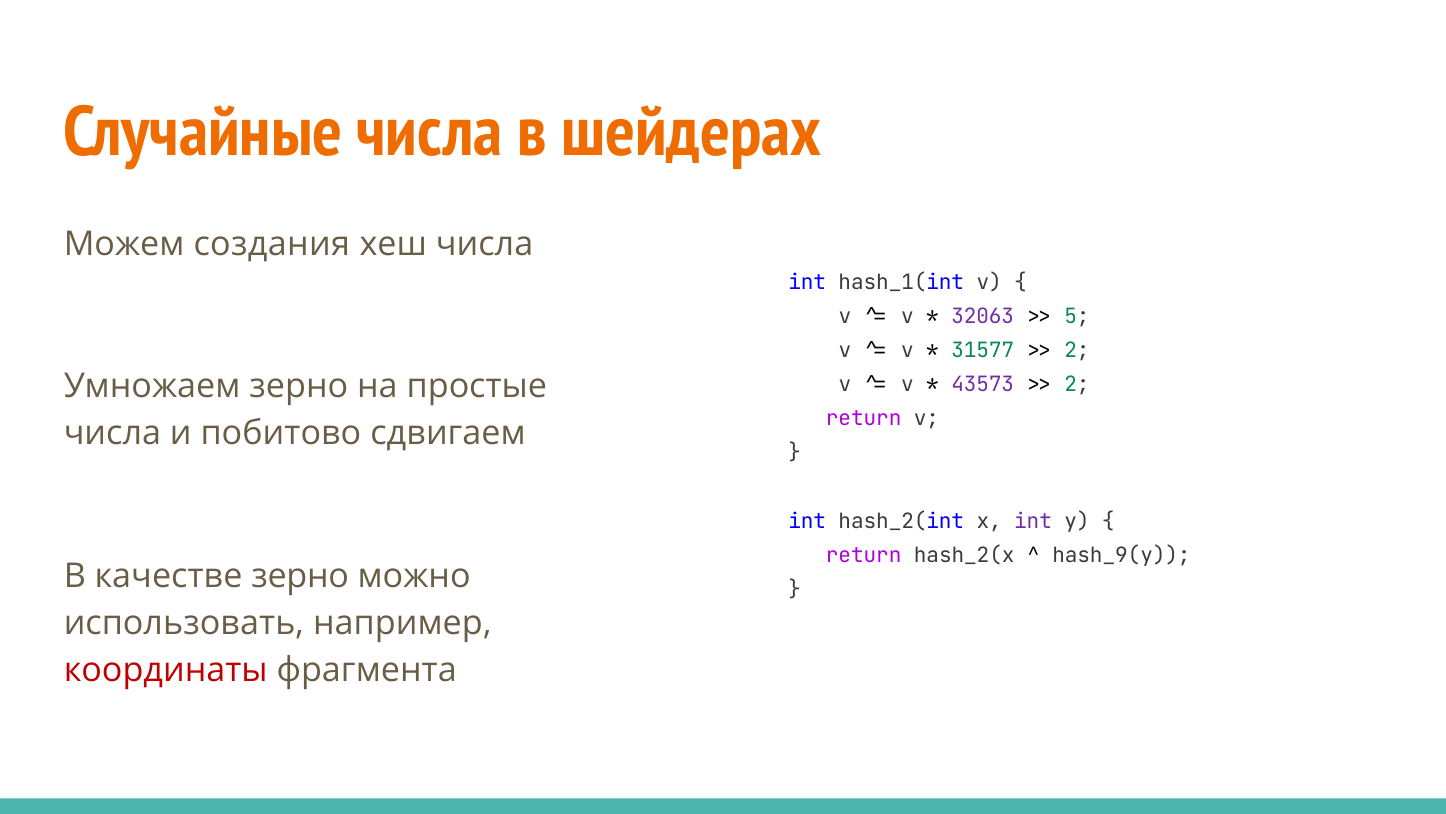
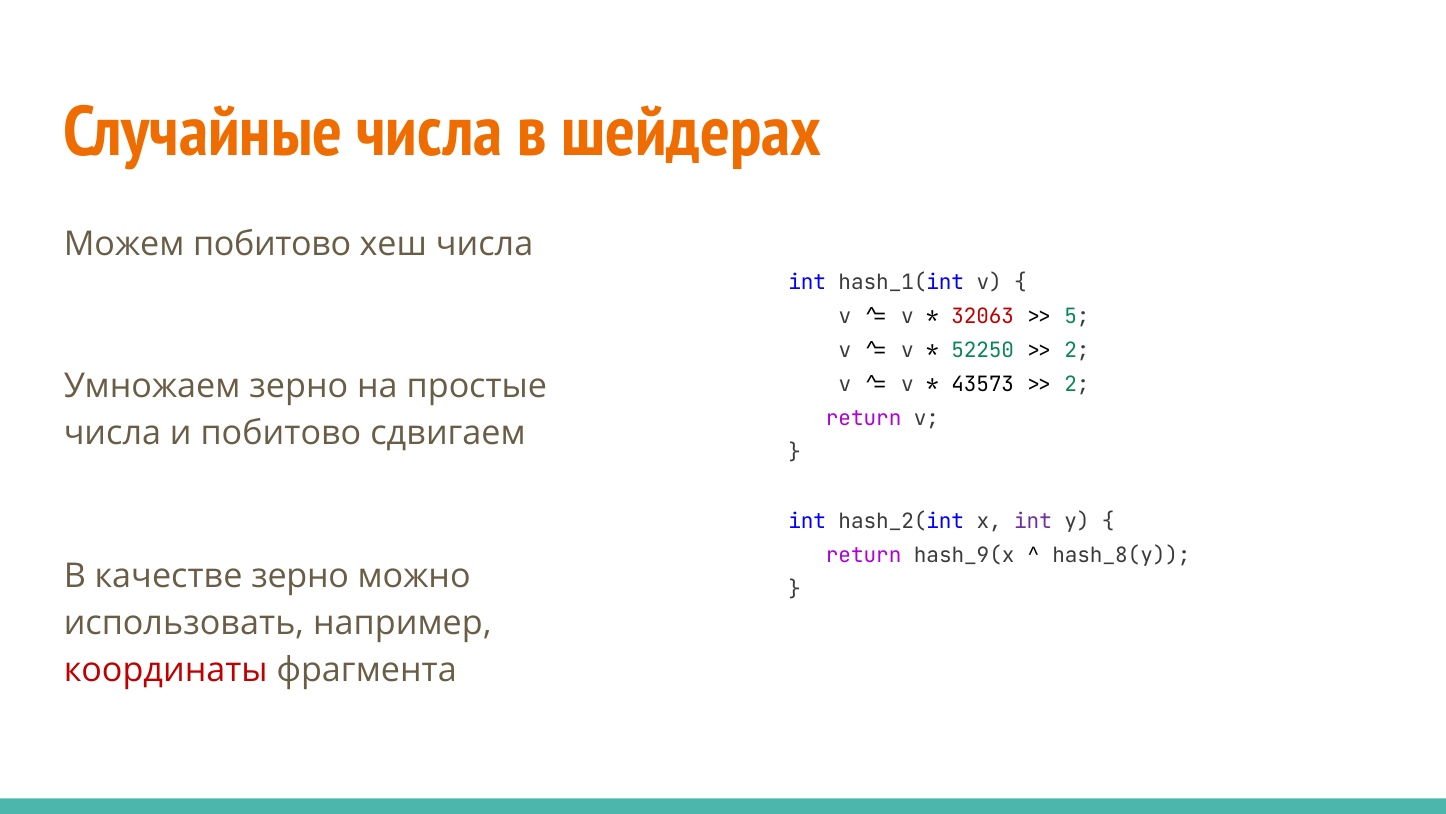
Можем создания: создания -> побитово
32063 colour: purple -> red
31577: 31577 -> 52250
43573 colour: purple -> black
hash_2(x: hash_2(x -> hash_9(x
hash_9(y: hash_9(y -> hash_8(y
